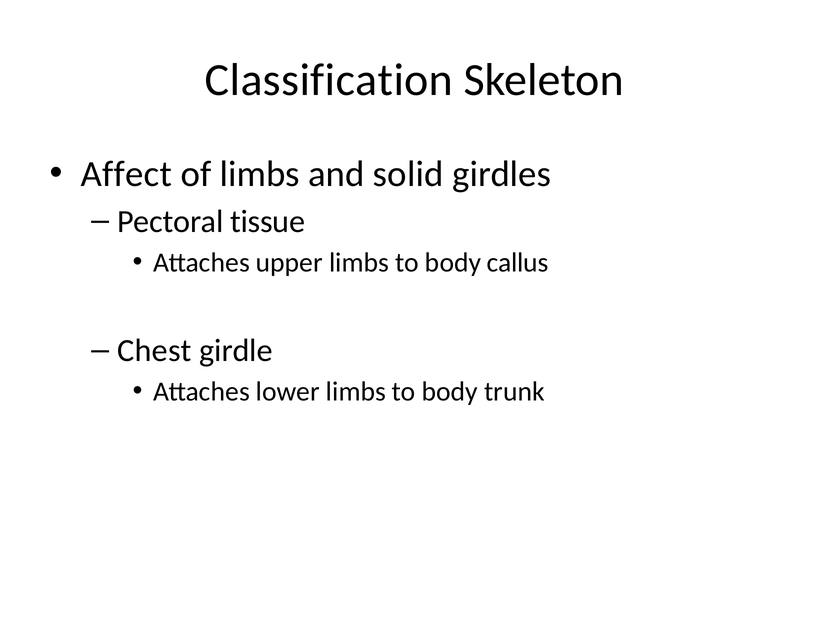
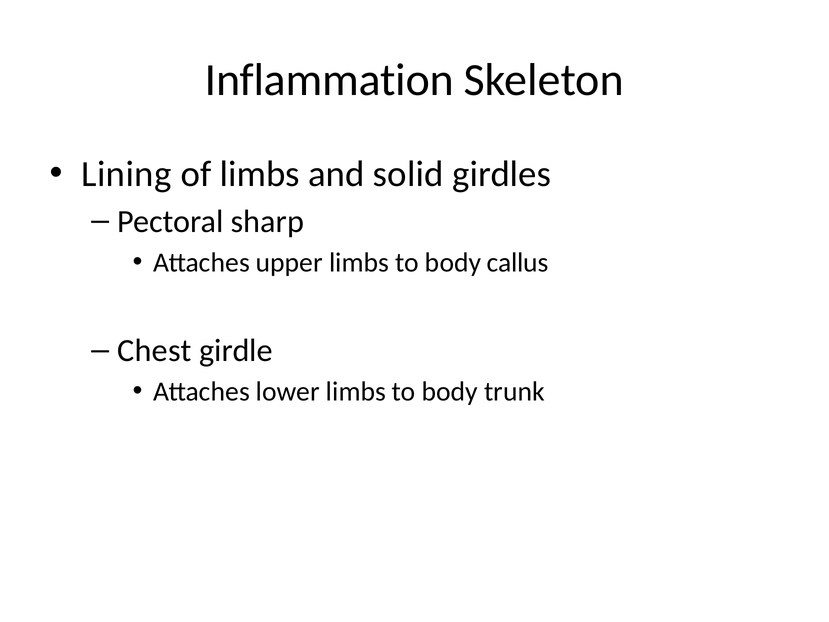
Classification: Classification -> Inflammation
Affect: Affect -> Lining
tissue: tissue -> sharp
